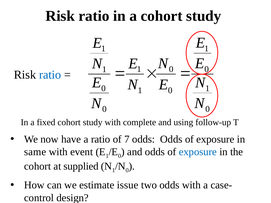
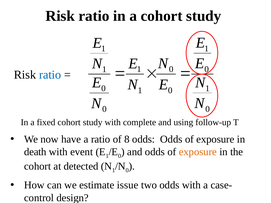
7: 7 -> 8
same: same -> death
exposure at (198, 152) colour: blue -> orange
supplied: supplied -> detected
